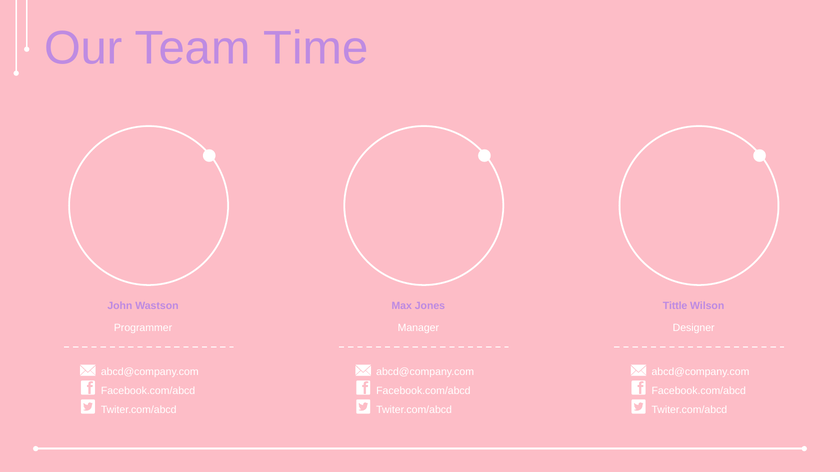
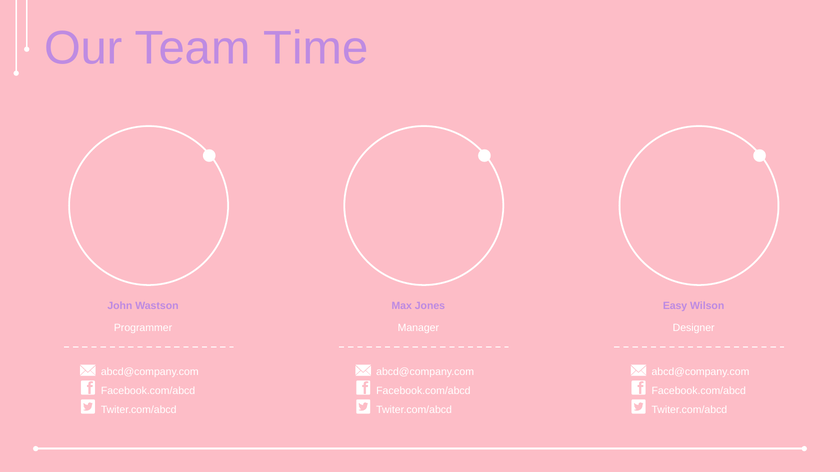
Tittle: Tittle -> Easy
